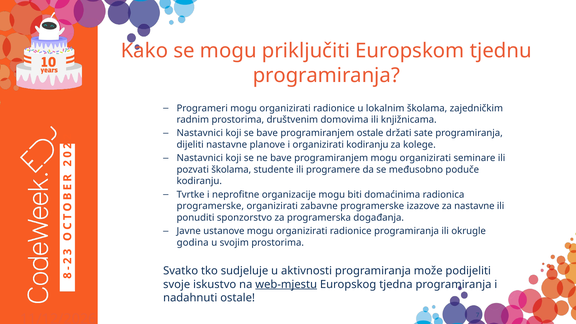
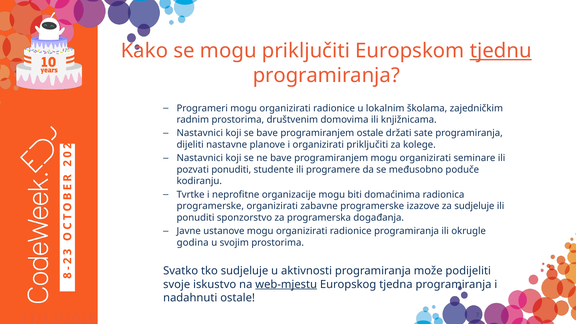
tjednu underline: none -> present
organizirati kodiranju: kodiranju -> priključiti
pozvati školama: školama -> ponuditi
za nastavne: nastavne -> sudjeluje
